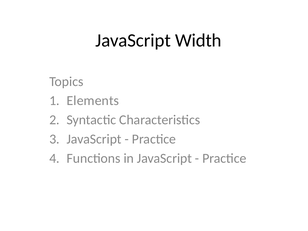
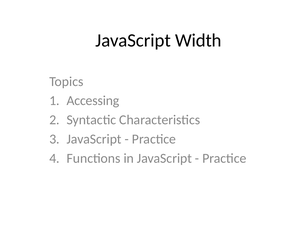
Elements: Elements -> Accessing
